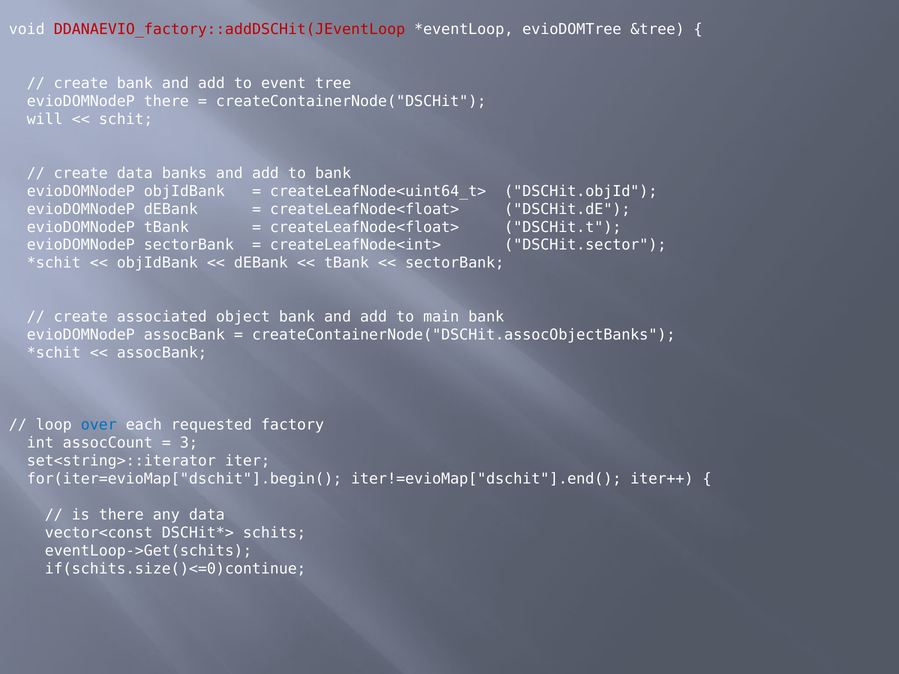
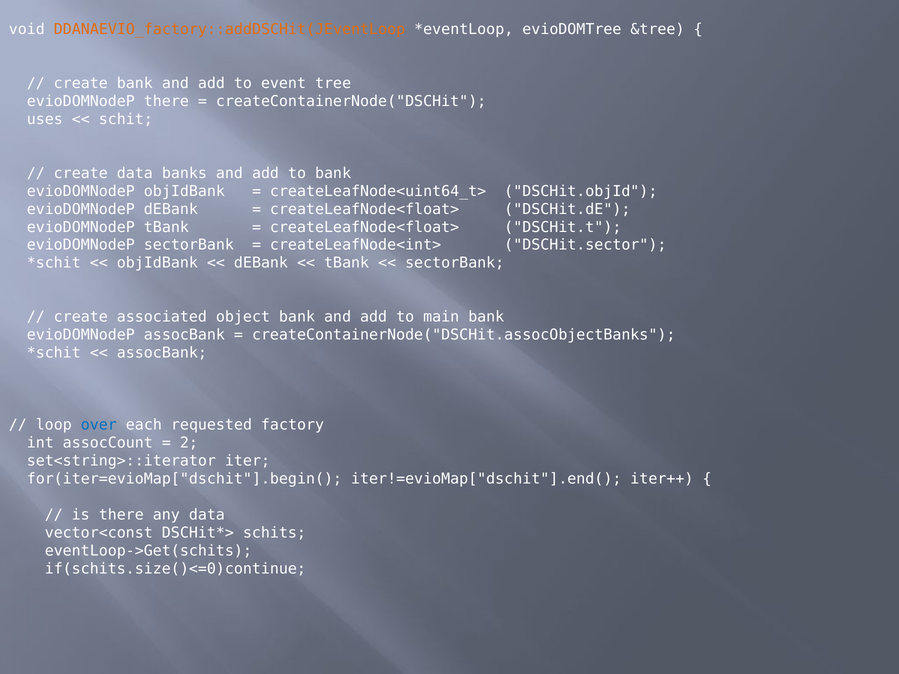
DDANAEVIO_factory::addDSCHit(JEventLoop colour: red -> orange
will: will -> uses
3: 3 -> 2
